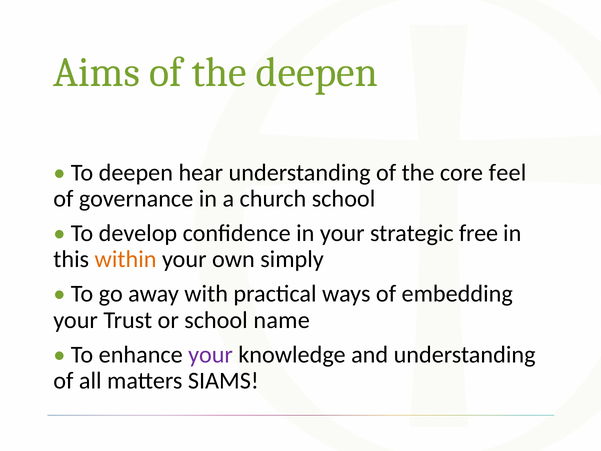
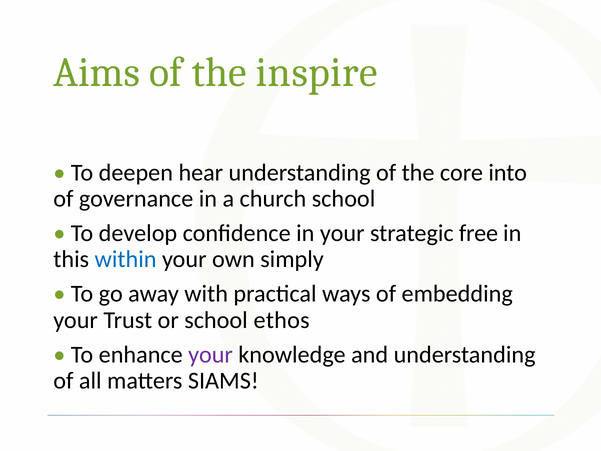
the deepen: deepen -> inspire
feel: feel -> into
within colour: orange -> blue
name: name -> ethos
